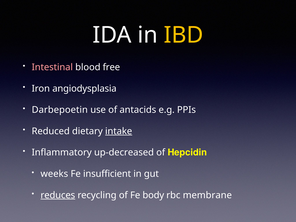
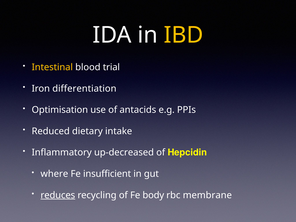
Intestinal colour: pink -> yellow
free: free -> trial
angiodysplasia: angiodysplasia -> differentiation
Darbepoetin: Darbepoetin -> Optimisation
intake underline: present -> none
weeks: weeks -> where
